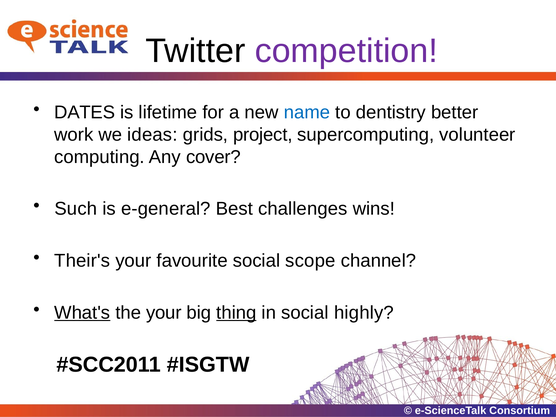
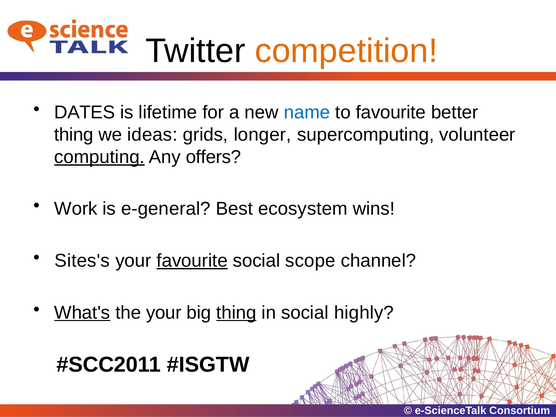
competition colour: purple -> orange
to dentistry: dentistry -> favourite
work at (74, 135): work -> thing
project: project -> longer
computing underline: none -> present
cover: cover -> offers
Such: Such -> Work
challenges: challenges -> ecosystem
Their's: Their's -> Sites's
favourite at (192, 261) underline: none -> present
